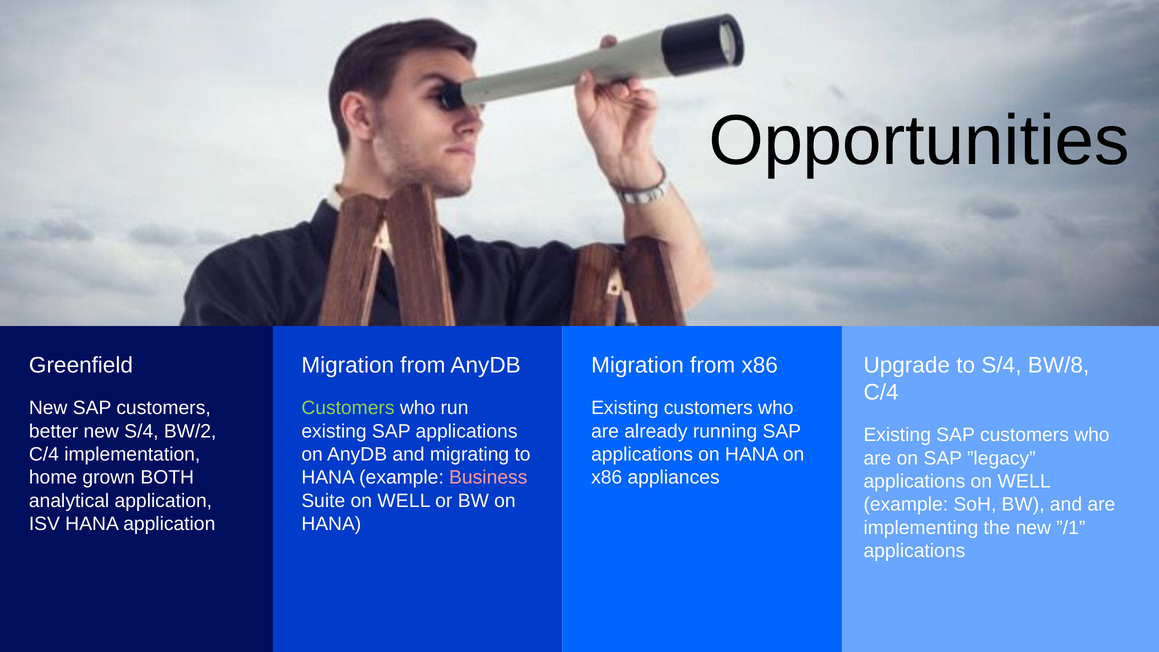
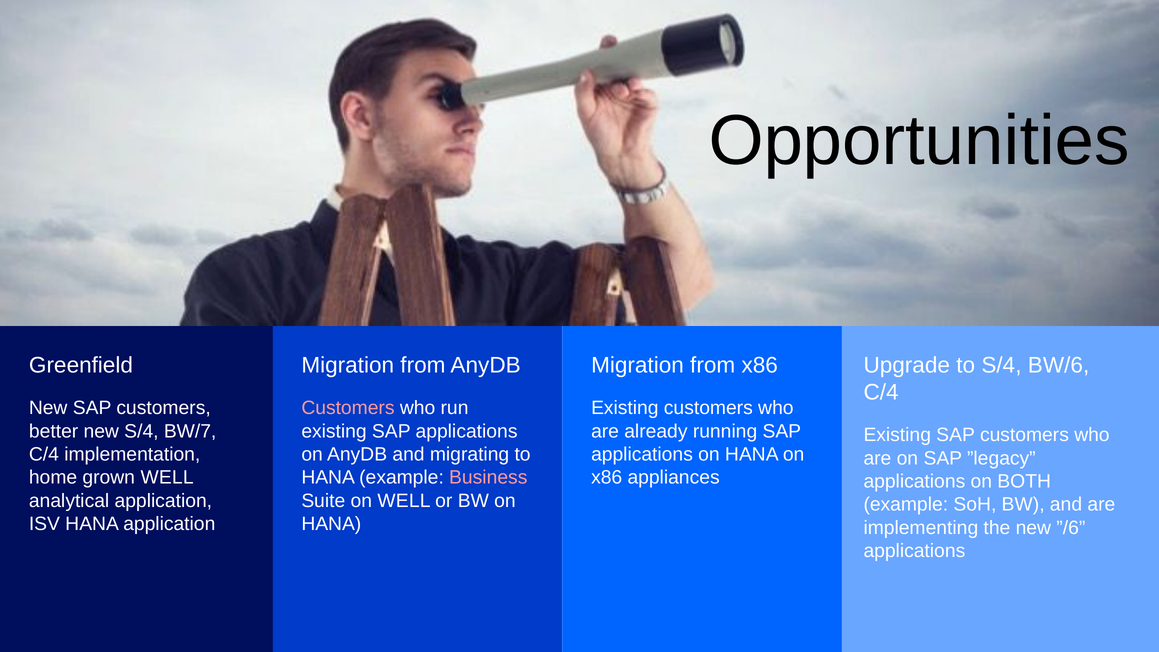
BW/8: BW/8 -> BW/6
Customers at (348, 408) colour: light green -> pink
BW/2: BW/2 -> BW/7
grown BOTH: BOTH -> WELL
applications on WELL: WELL -> BOTH
”/1: ”/1 -> ”/6
